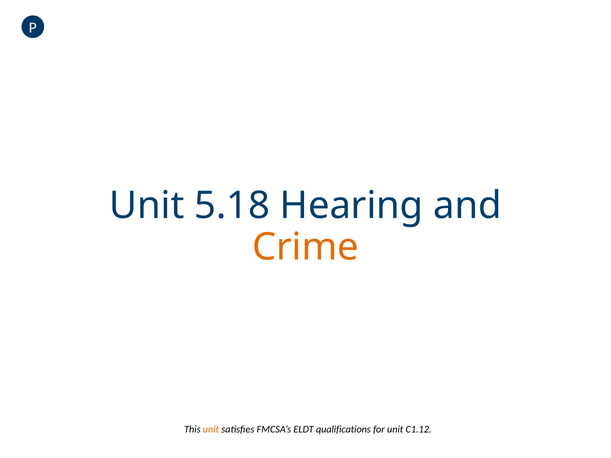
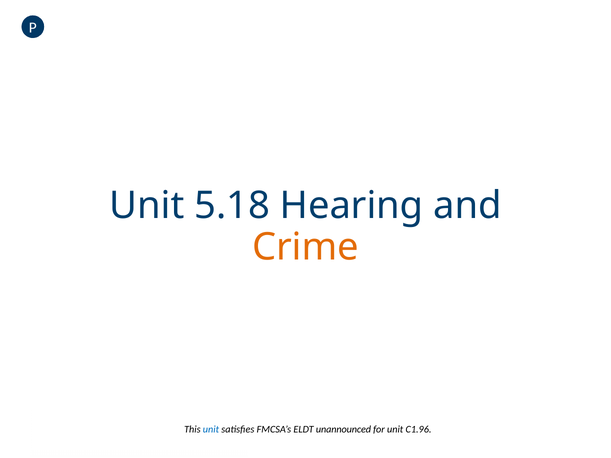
unit at (211, 430) colour: orange -> blue
qualifications: qualifications -> unannounced
C1.12: C1.12 -> C1.96
